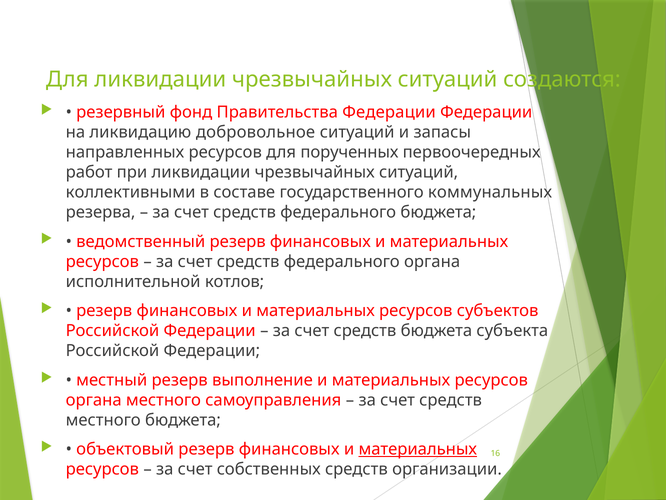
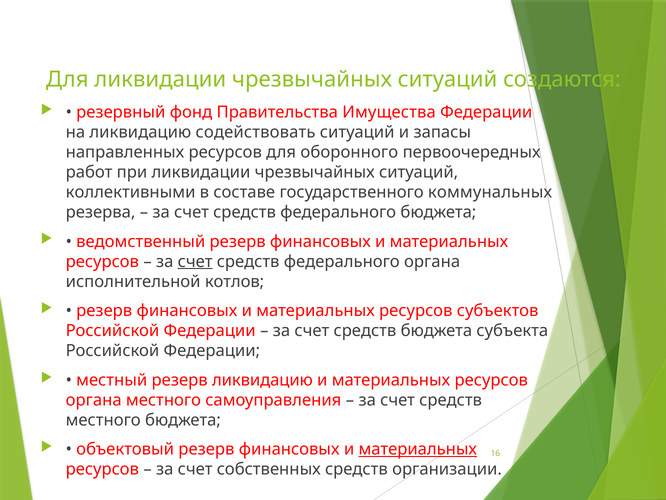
Правительства Федерации: Федерации -> Имущества
добровольное: добровольное -> содействовать
порученных: порученных -> оборонного
счет at (195, 261) underline: none -> present
резерв выполнение: выполнение -> ликвидацию
